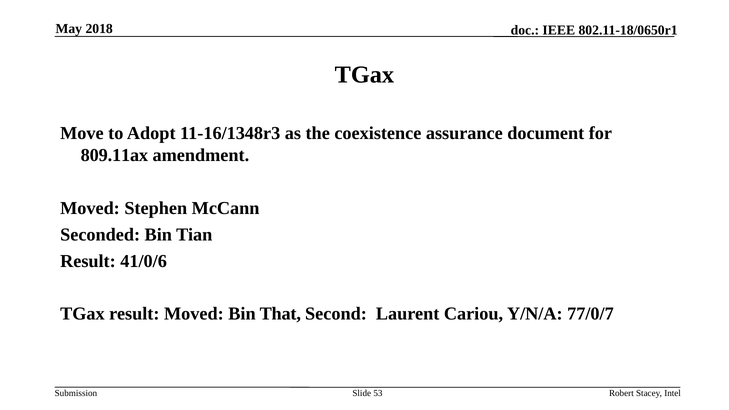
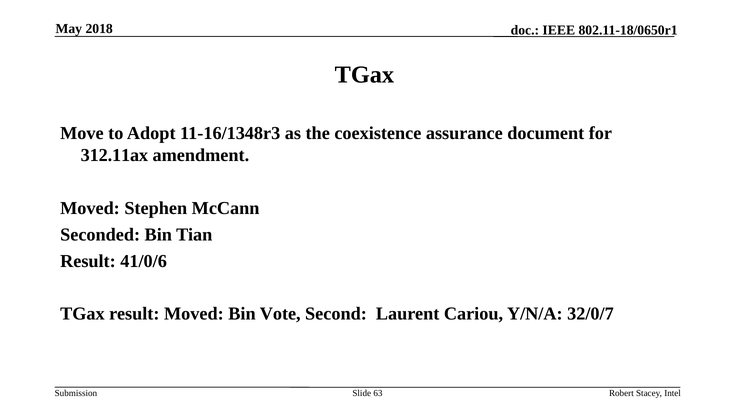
809.11ax: 809.11ax -> 312.11ax
That: That -> Vote
77/0/7: 77/0/7 -> 32/0/7
53: 53 -> 63
